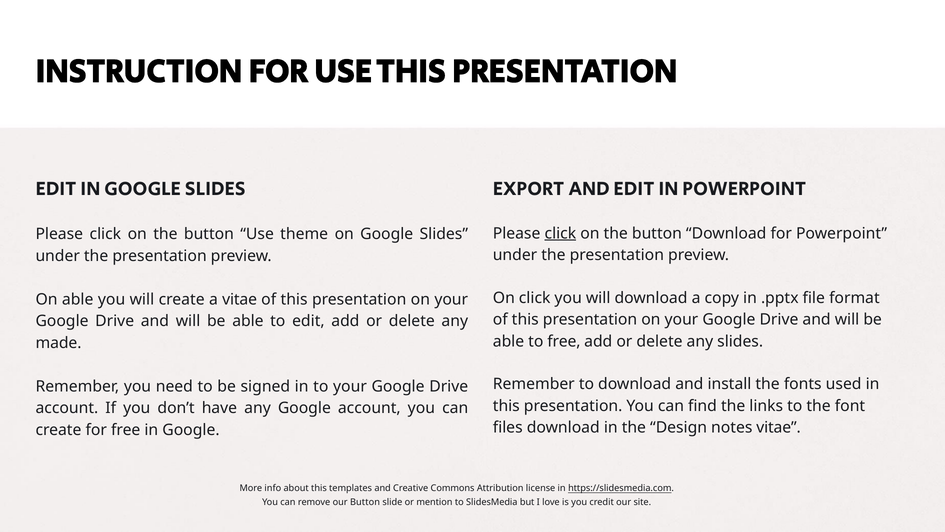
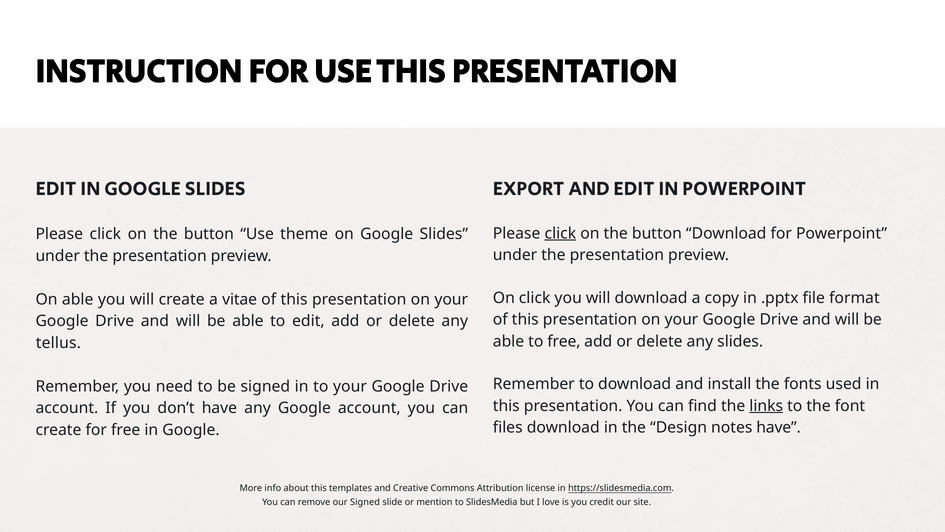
made: made -> tellus
links underline: none -> present
notes vitae: vitae -> have
our Button: Button -> Signed
